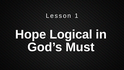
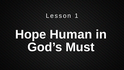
Logical: Logical -> Human
